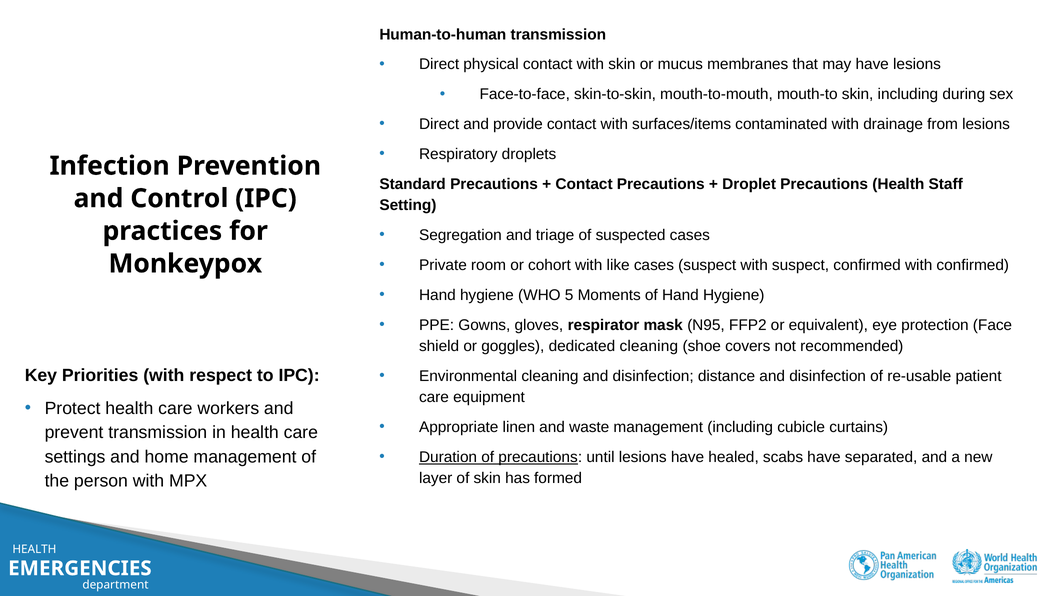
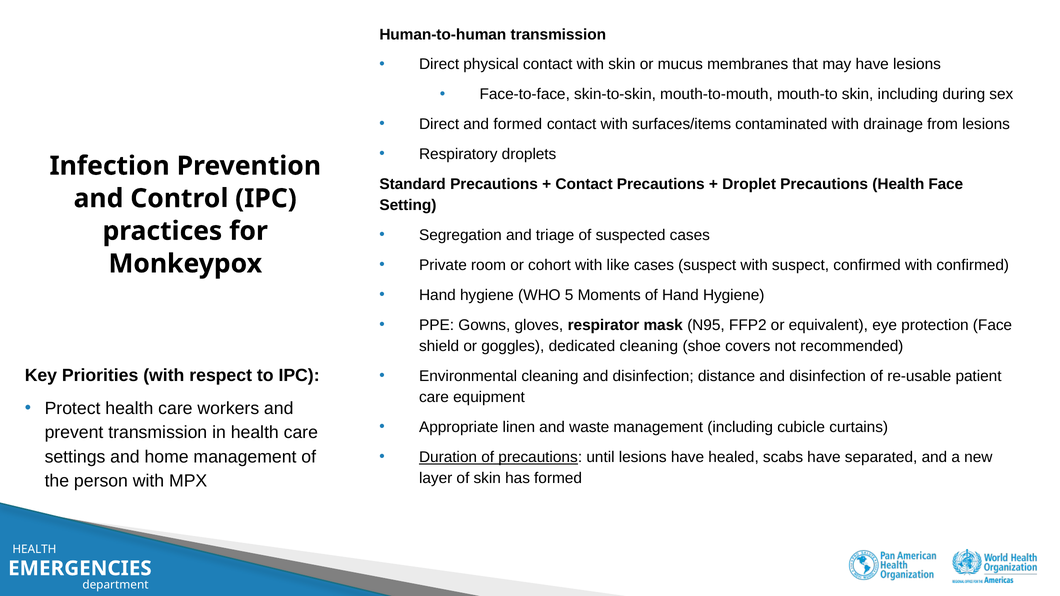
and provide: provide -> formed
Health Staff: Staff -> Face
